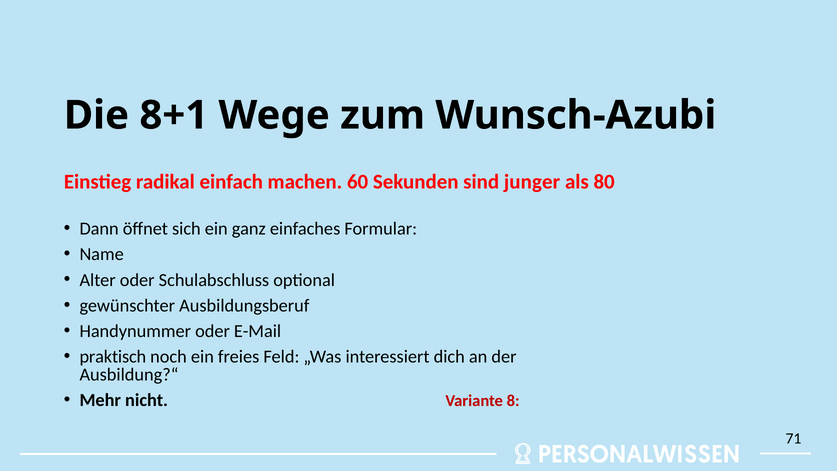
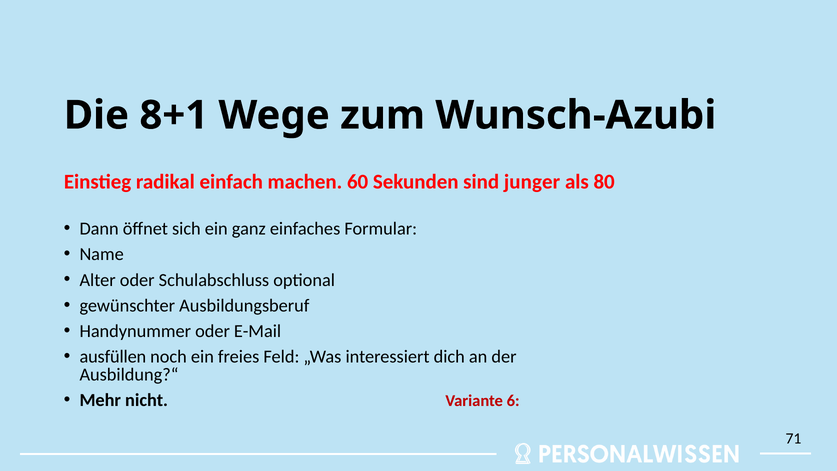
praktisch: praktisch -> ausfüllen
8: 8 -> 6
